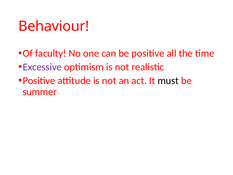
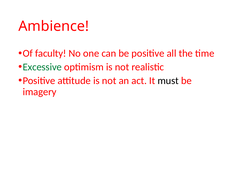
Behaviour: Behaviour -> Ambience
Excessive colour: purple -> green
summer: summer -> imagery
